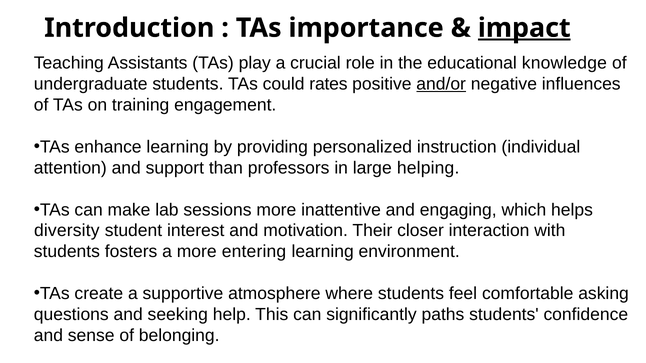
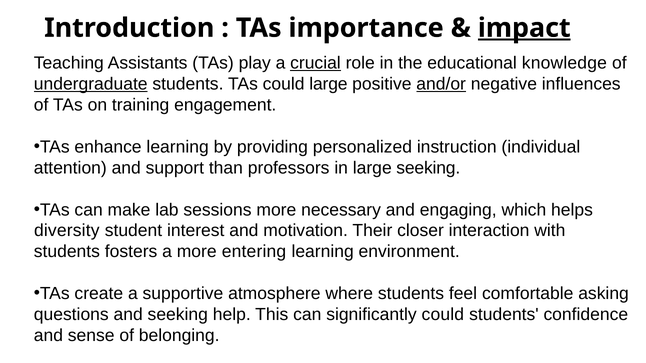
crucial underline: none -> present
undergraduate underline: none -> present
could rates: rates -> large
large helping: helping -> seeking
inattentive: inattentive -> necessary
significantly paths: paths -> could
